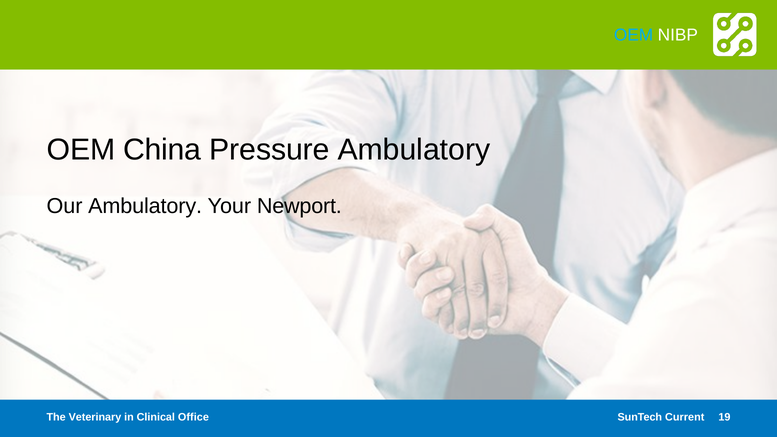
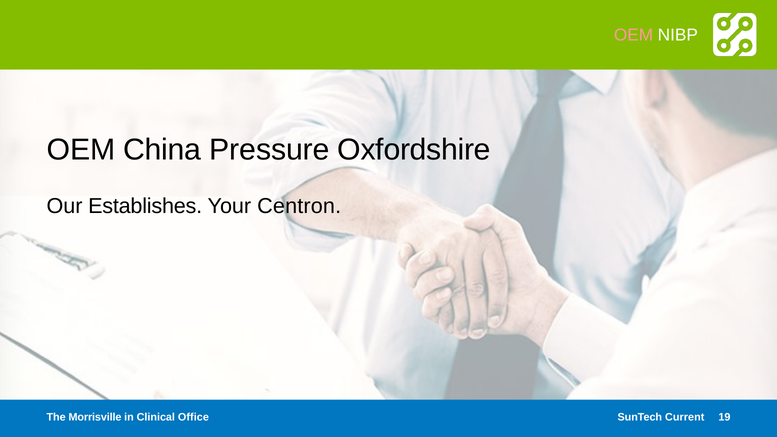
OEM at (634, 35) colour: light blue -> pink
Pressure Ambulatory: Ambulatory -> Oxfordshire
Our Ambulatory: Ambulatory -> Establishes
Newport: Newport -> Centron
Veterinary: Veterinary -> Morrisville
